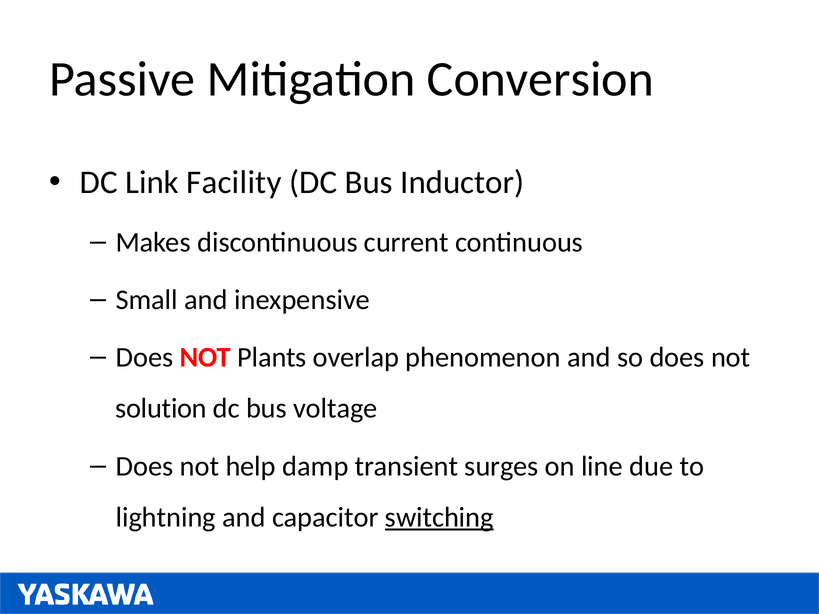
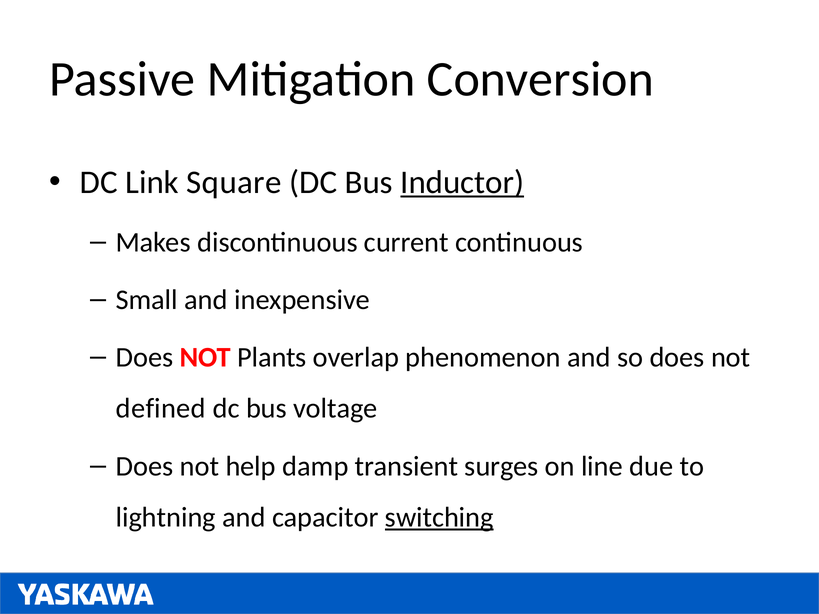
Facility: Facility -> Square
Inductor underline: none -> present
solution: solution -> defined
